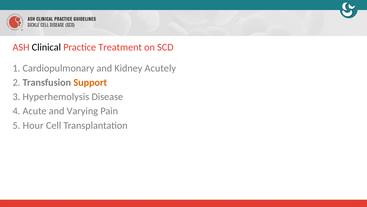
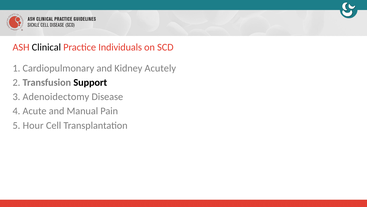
Treatment: Treatment -> Individuals
Support colour: orange -> black
Hyperhemolysis: Hyperhemolysis -> Adenoidectomy
Varying: Varying -> Manual
